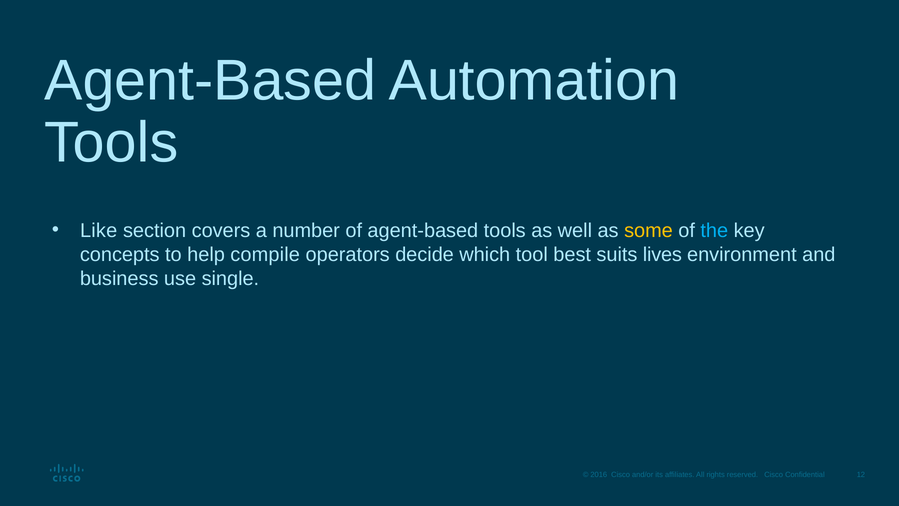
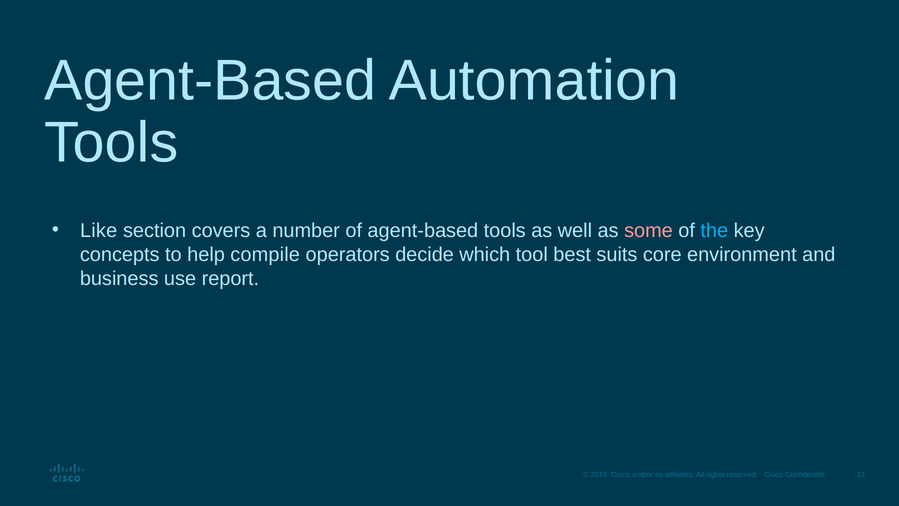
some colour: yellow -> pink
lives: lives -> core
single: single -> report
